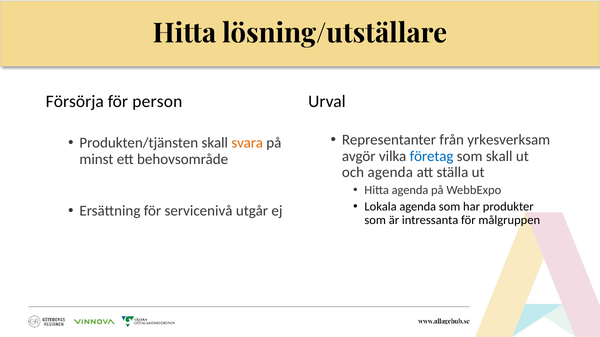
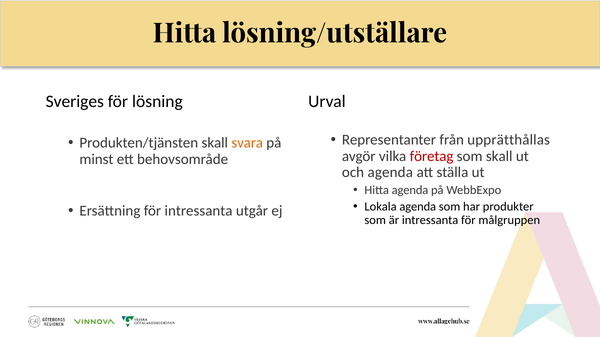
Försörja: Försörja -> Sveriges
person: person -> lösning
yrkesverksam: yrkesverksam -> upprätthållas
företag colour: blue -> red
för servicenivå: servicenivå -> intressanta
